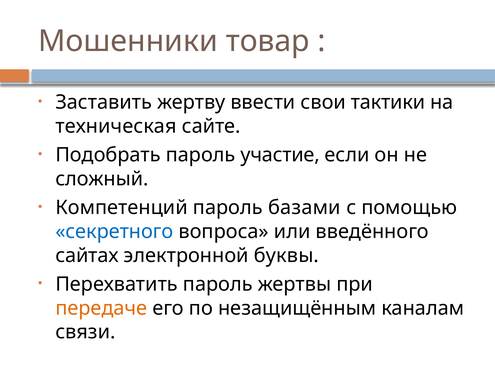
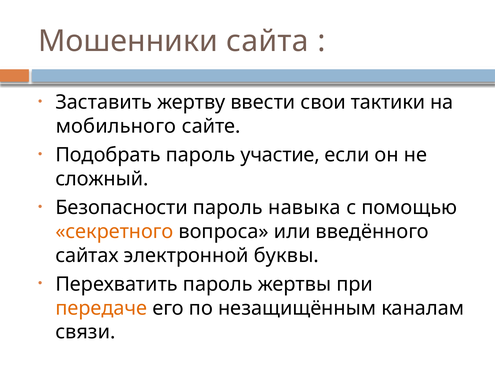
товар: товар -> сайта
техническая: техническая -> мобильного
Компетенций: Компетенций -> Безопасности
базами: базами -> навыка
секретного colour: blue -> orange
